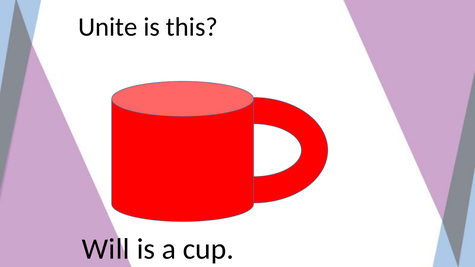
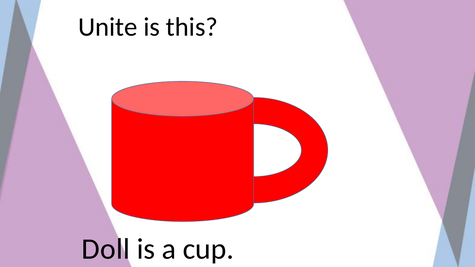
Will: Will -> Doll
